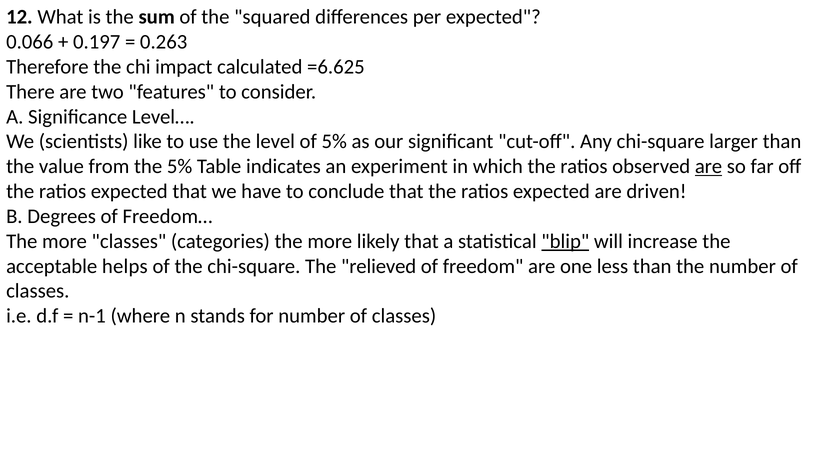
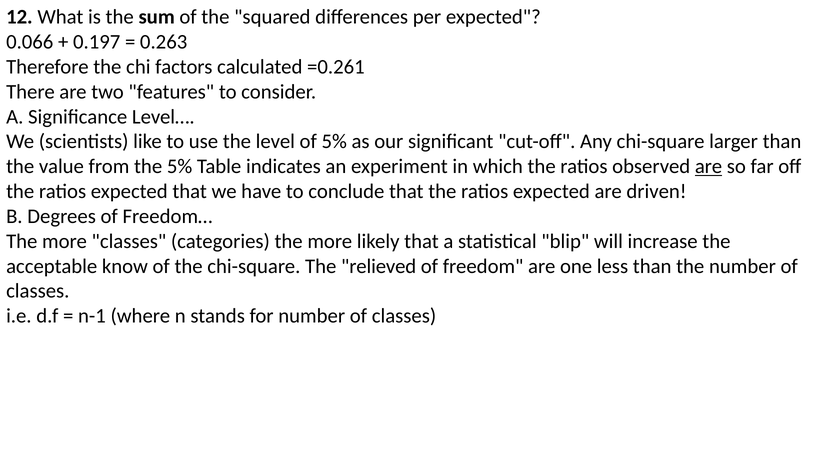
impact: impact -> factors
=6.625: =6.625 -> =0.261
blip underline: present -> none
helps: helps -> know
